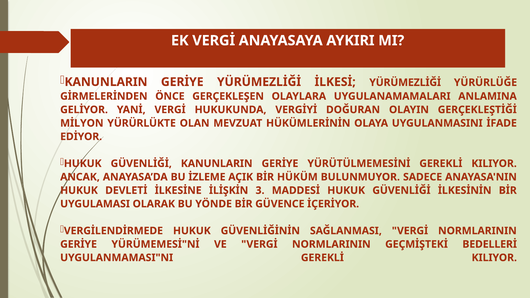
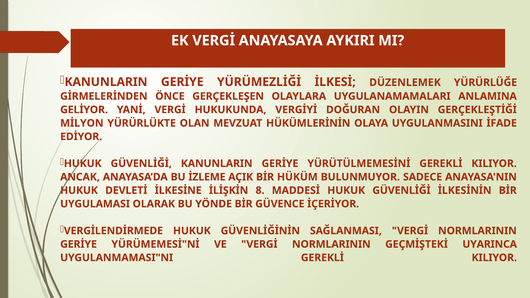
İLKESİ YÜRÜMEZLİĞİ: YÜRÜMEZLİĞİ -> DÜZENLEMEK
3: 3 -> 8
BEDELLERİ: BEDELLERİ -> UYARINCA
